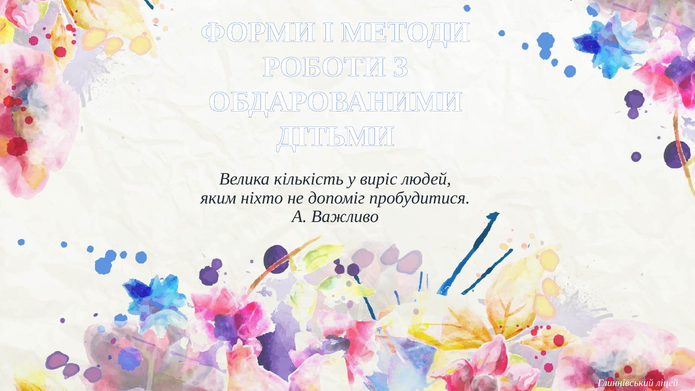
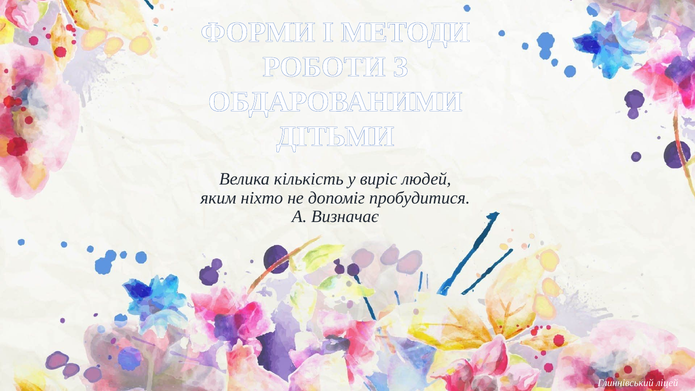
Важливо: Важливо -> Визначає
